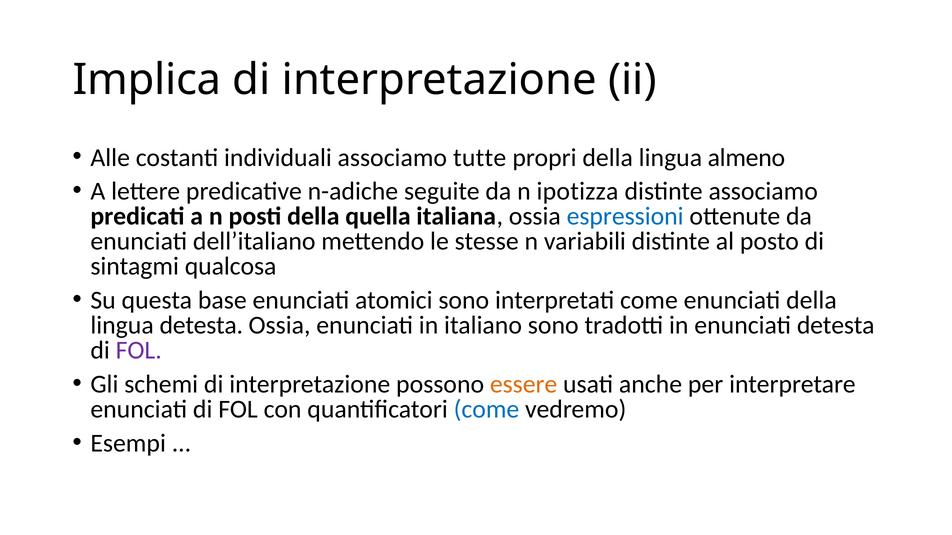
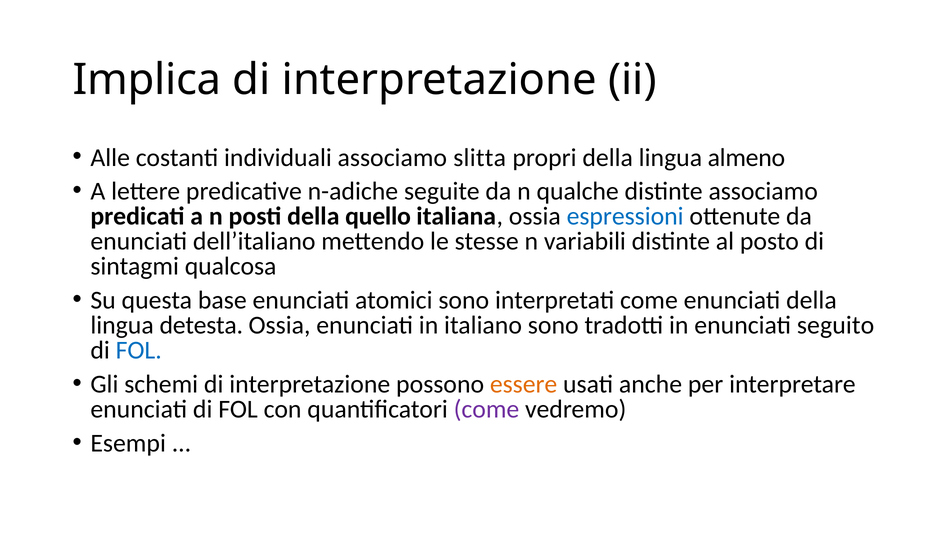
tutte: tutte -> slitta
ipotizza: ipotizza -> qualche
quella: quella -> quello
enunciati detesta: detesta -> seguito
FOL at (139, 351) colour: purple -> blue
come at (486, 410) colour: blue -> purple
